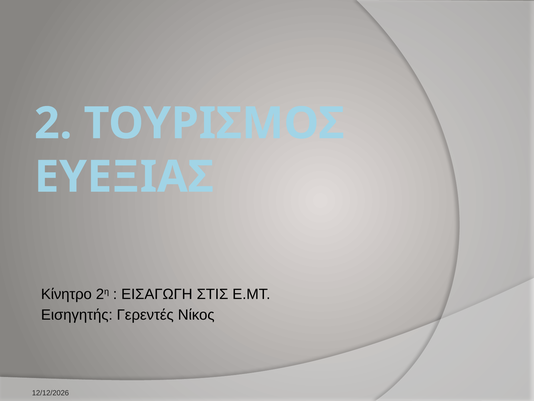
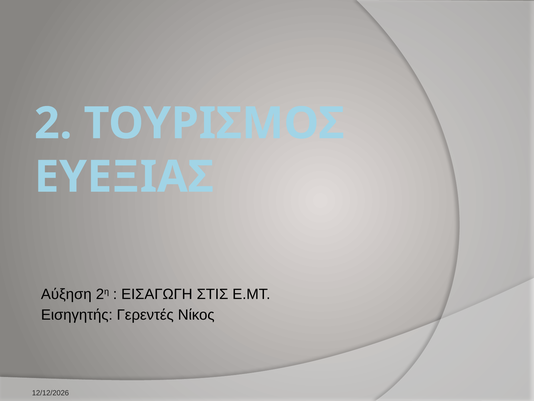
Κίνητρο: Κίνητρο -> Αύξηση
